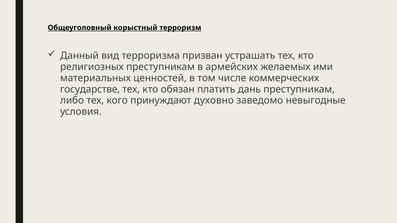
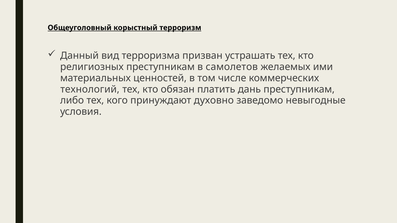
армейских: армейских -> самолетов
государстве: государстве -> технологий
